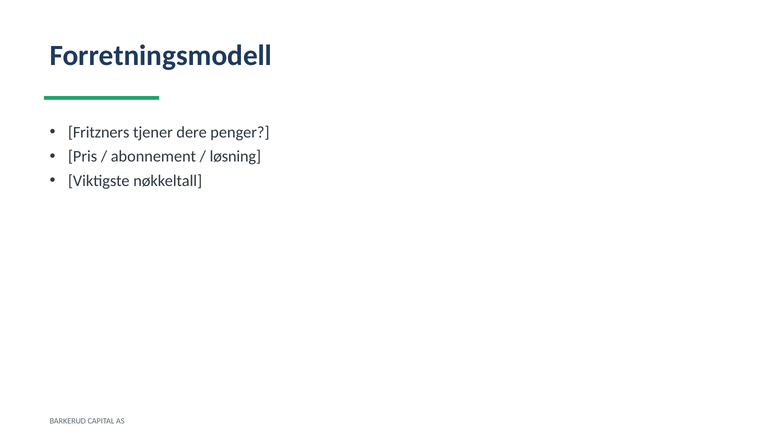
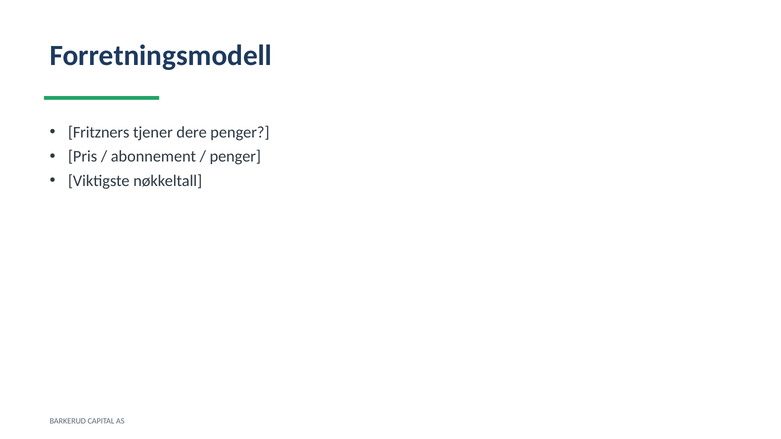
løsning at (235, 157): løsning -> penger
